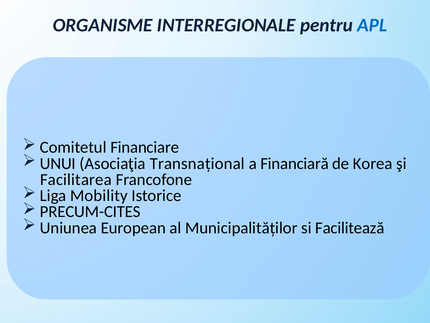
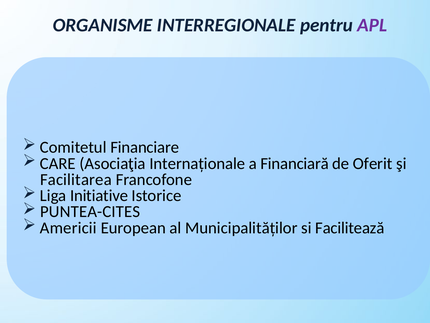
APL colour: blue -> purple
UNUI: UNUI -> CARE
Transnaţional: Transnaţional -> Internaţionale
Korea: Korea -> Oferit
Mobility: Mobility -> Initiative
PRECUM-CITES: PRECUM-CITES -> PUNTEA-CITES
Uniunea: Uniunea -> Americii
